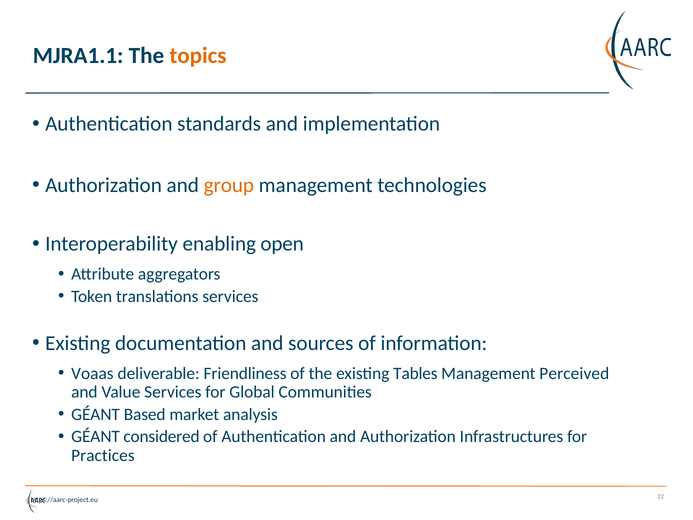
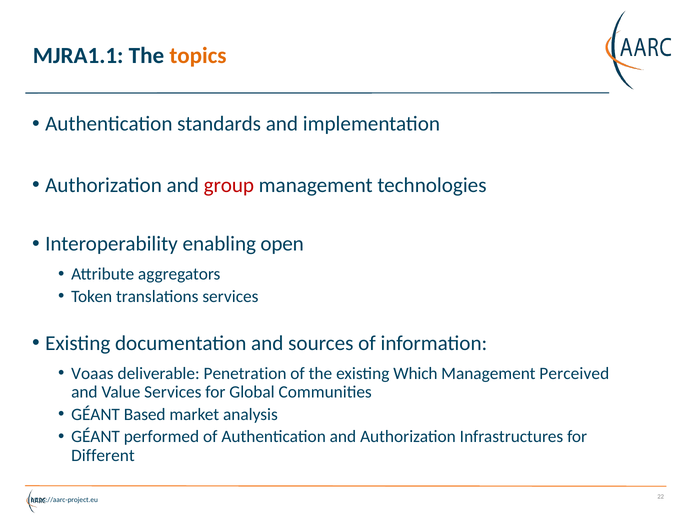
group colour: orange -> red
Friendliness: Friendliness -> Penetration
Tables: Tables -> Which
considered: considered -> performed
Practices: Practices -> Different
